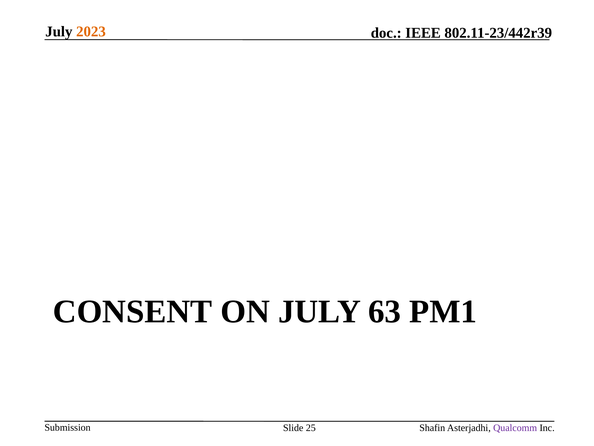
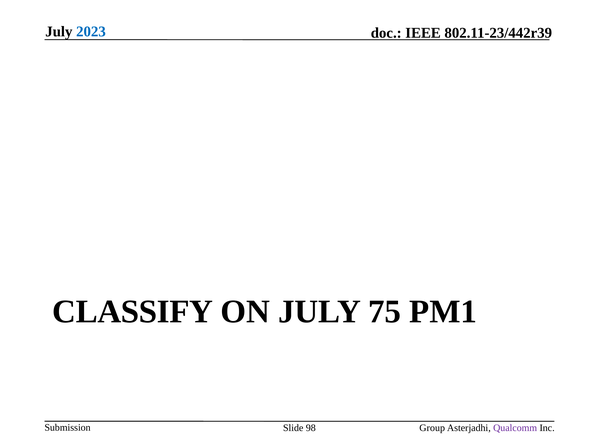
2023 colour: orange -> blue
CONSENT: CONSENT -> CLASSIFY
63: 63 -> 75
25: 25 -> 98
Shafin: Shafin -> Group
